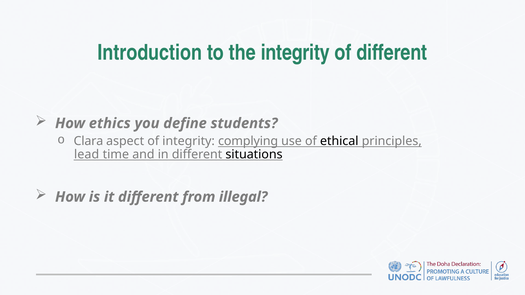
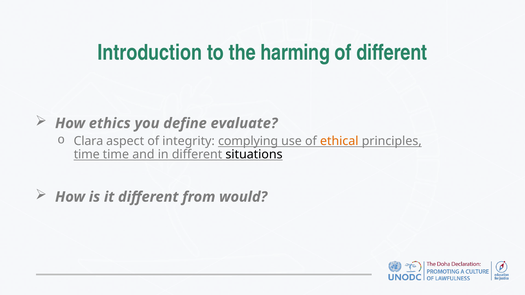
the integrity: integrity -> harming
students: students -> evaluate
ethical colour: black -> orange
lead at (87, 155): lead -> time
illegal: illegal -> would
